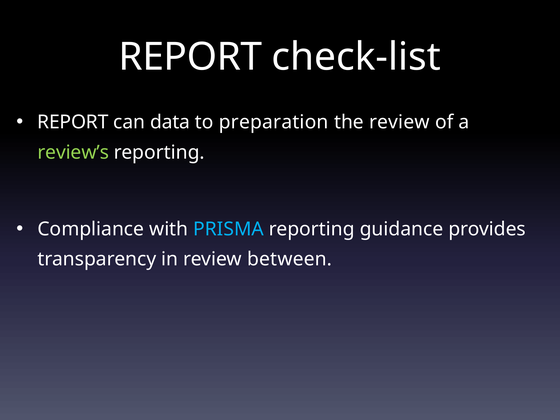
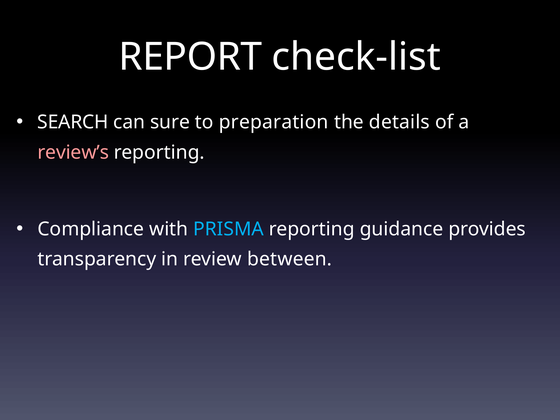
REPORT at (73, 122): REPORT -> SEARCH
data: data -> sure
the review: review -> details
review’s colour: light green -> pink
